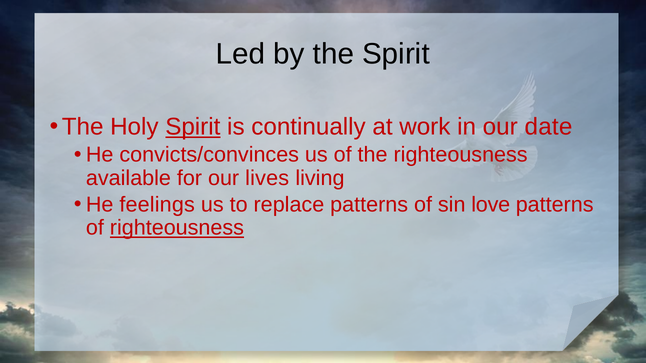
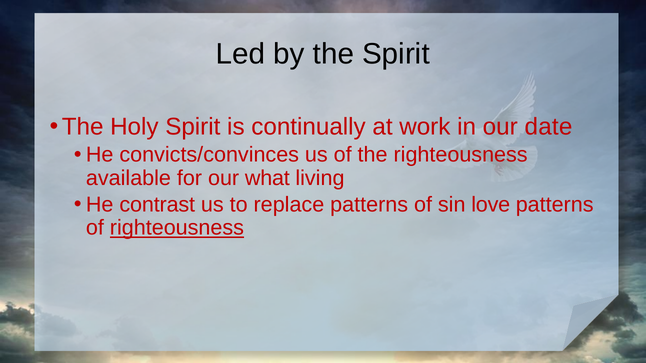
Spirit at (193, 127) underline: present -> none
lives: lives -> what
feelings: feelings -> contrast
